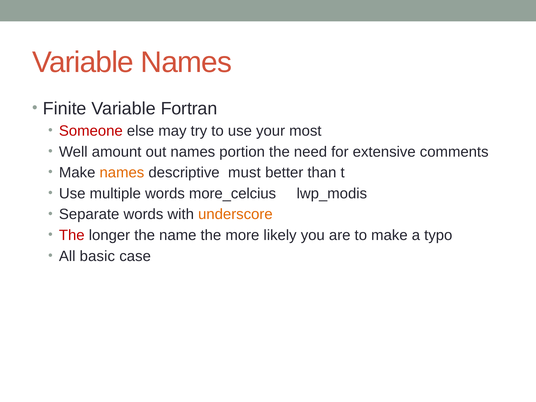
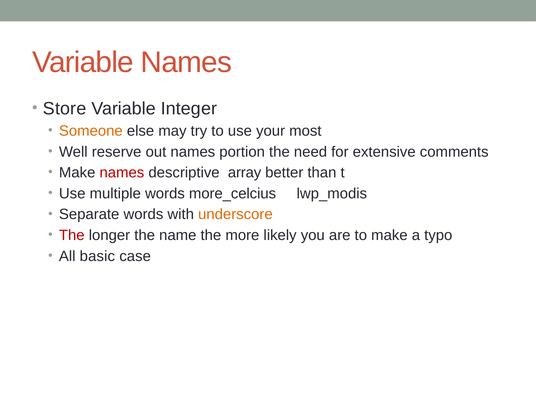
Finite: Finite -> Store
Fortran: Fortran -> Integer
Someone colour: red -> orange
amount: amount -> reserve
names at (122, 173) colour: orange -> red
must: must -> array
